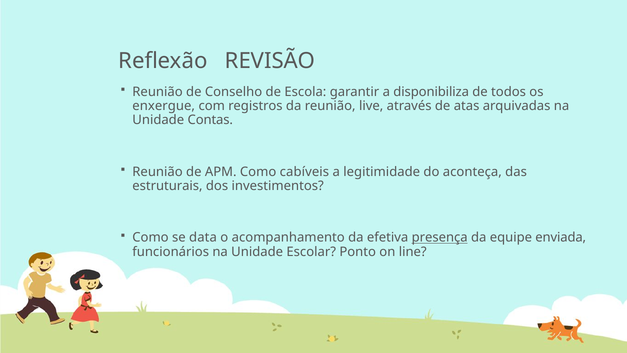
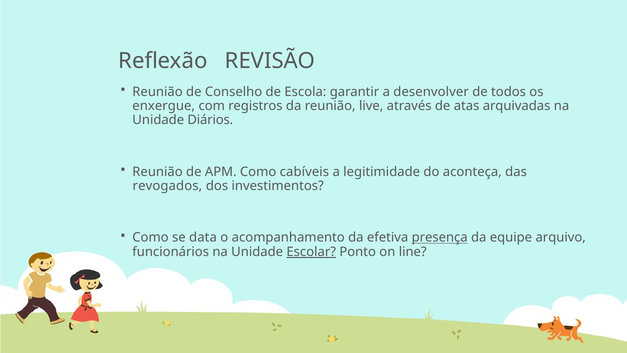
disponibiliza: disponibiliza -> desenvolver
Contas: Contas -> Diários
estruturais: estruturais -> revogados
enviada: enviada -> arquivo
Escolar underline: none -> present
